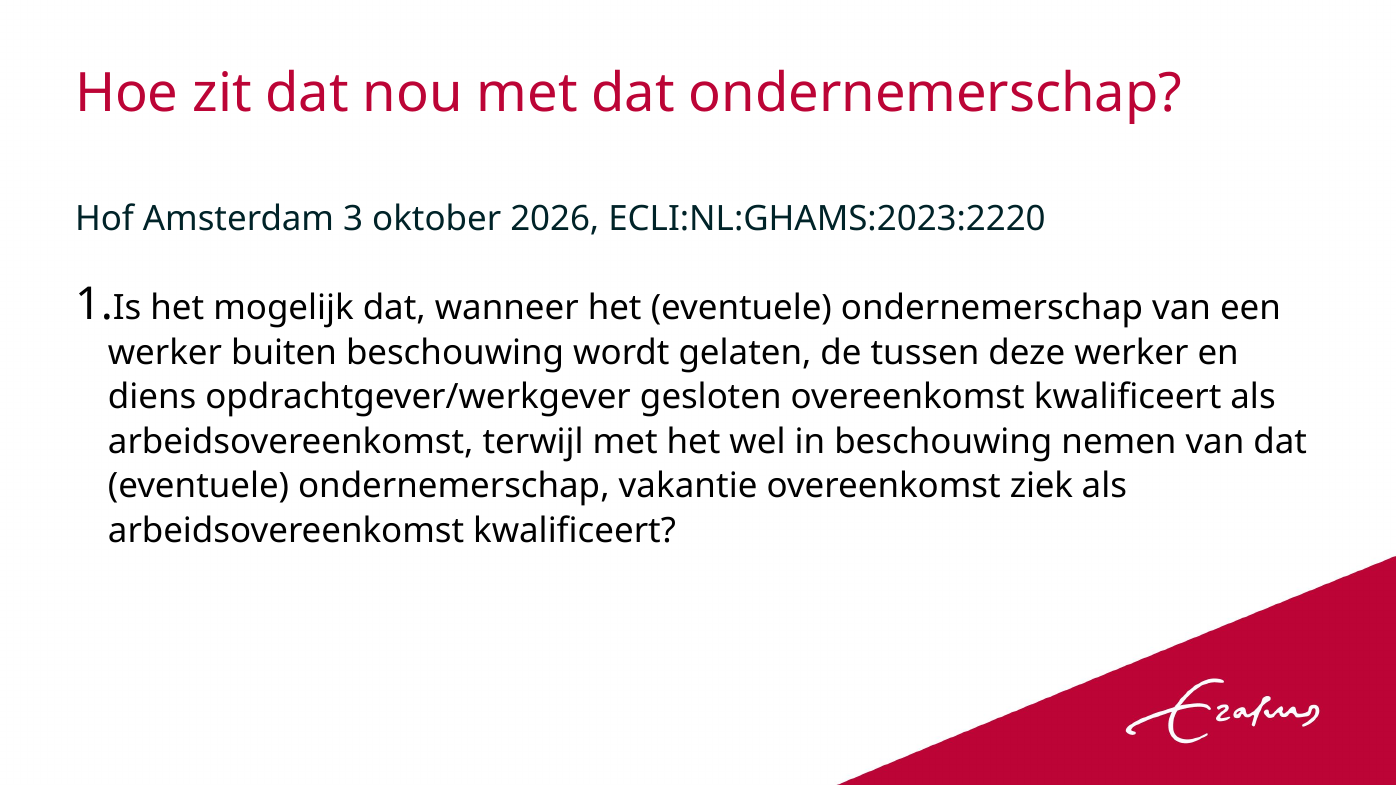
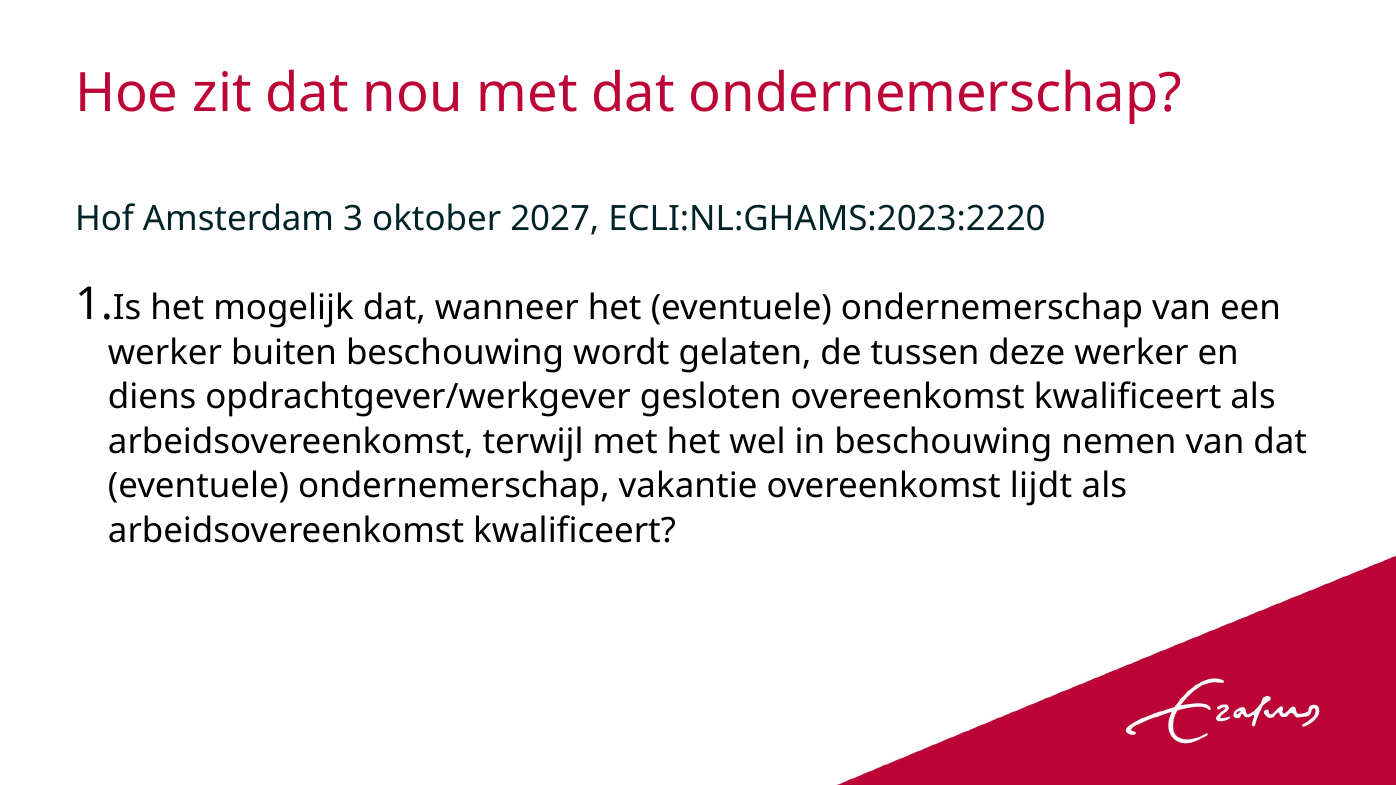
2026: 2026 -> 2027
ziek: ziek -> lijdt
